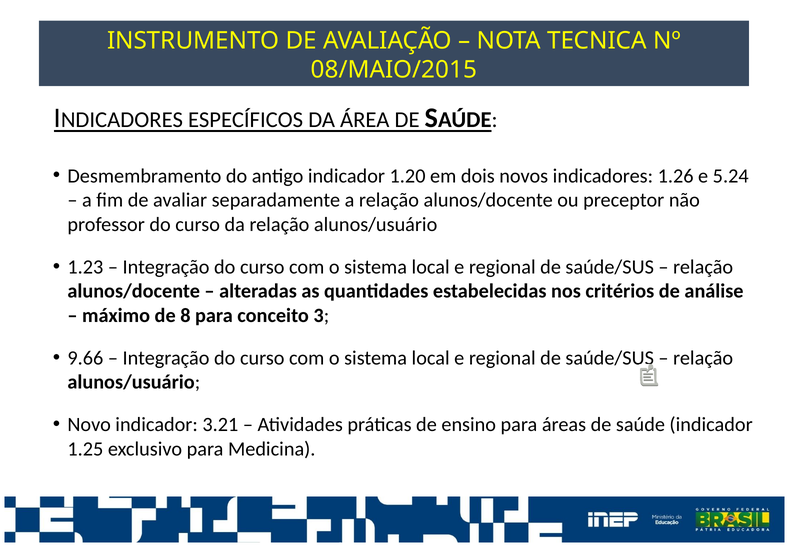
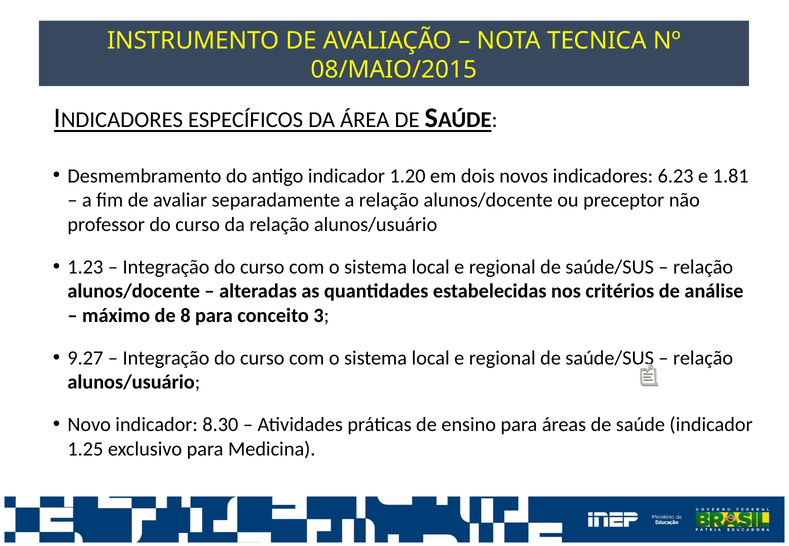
1.26: 1.26 -> 6.23
5.24: 5.24 -> 1.81
9.66: 9.66 -> 9.27
3.21: 3.21 -> 8.30
